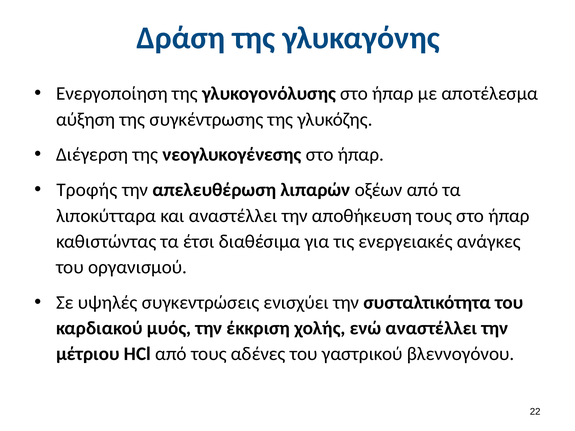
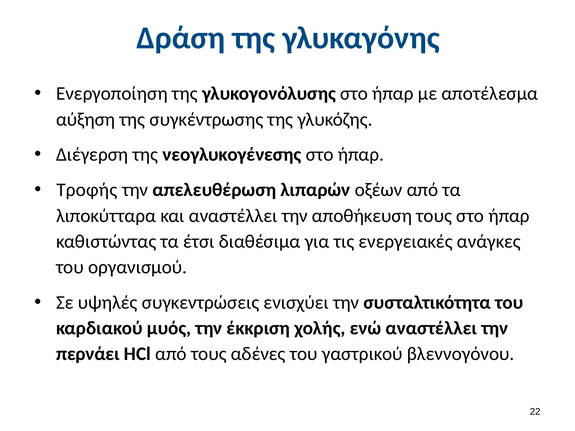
μέτριου: μέτριου -> περνάει
